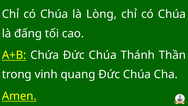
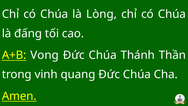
Chứa: Chứa -> Vong
